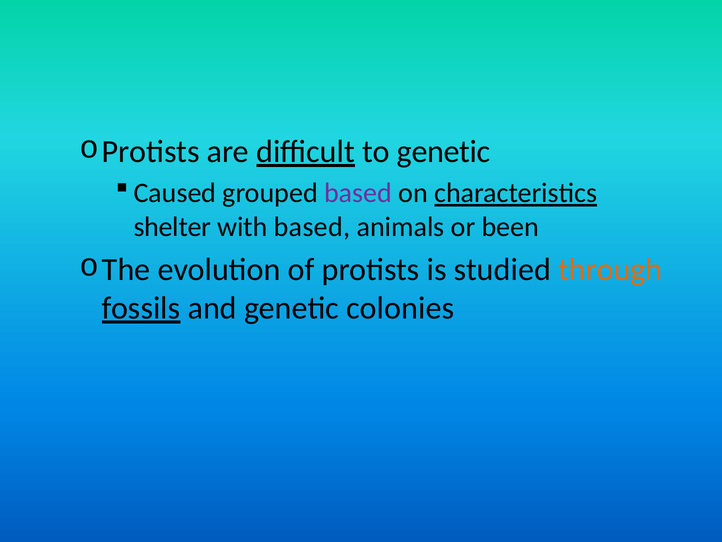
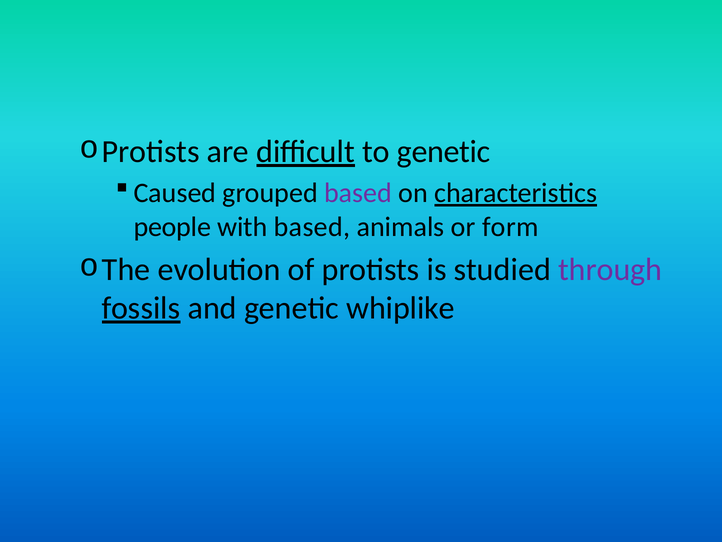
shelter: shelter -> people
been: been -> form
through colour: orange -> purple
colonies: colonies -> whiplike
